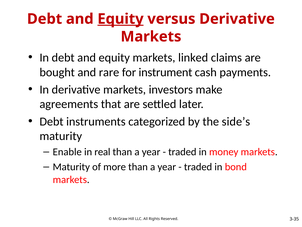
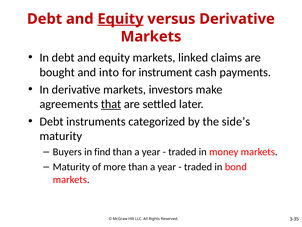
rare: rare -> into
that underline: none -> present
Enable: Enable -> Buyers
real: real -> find
